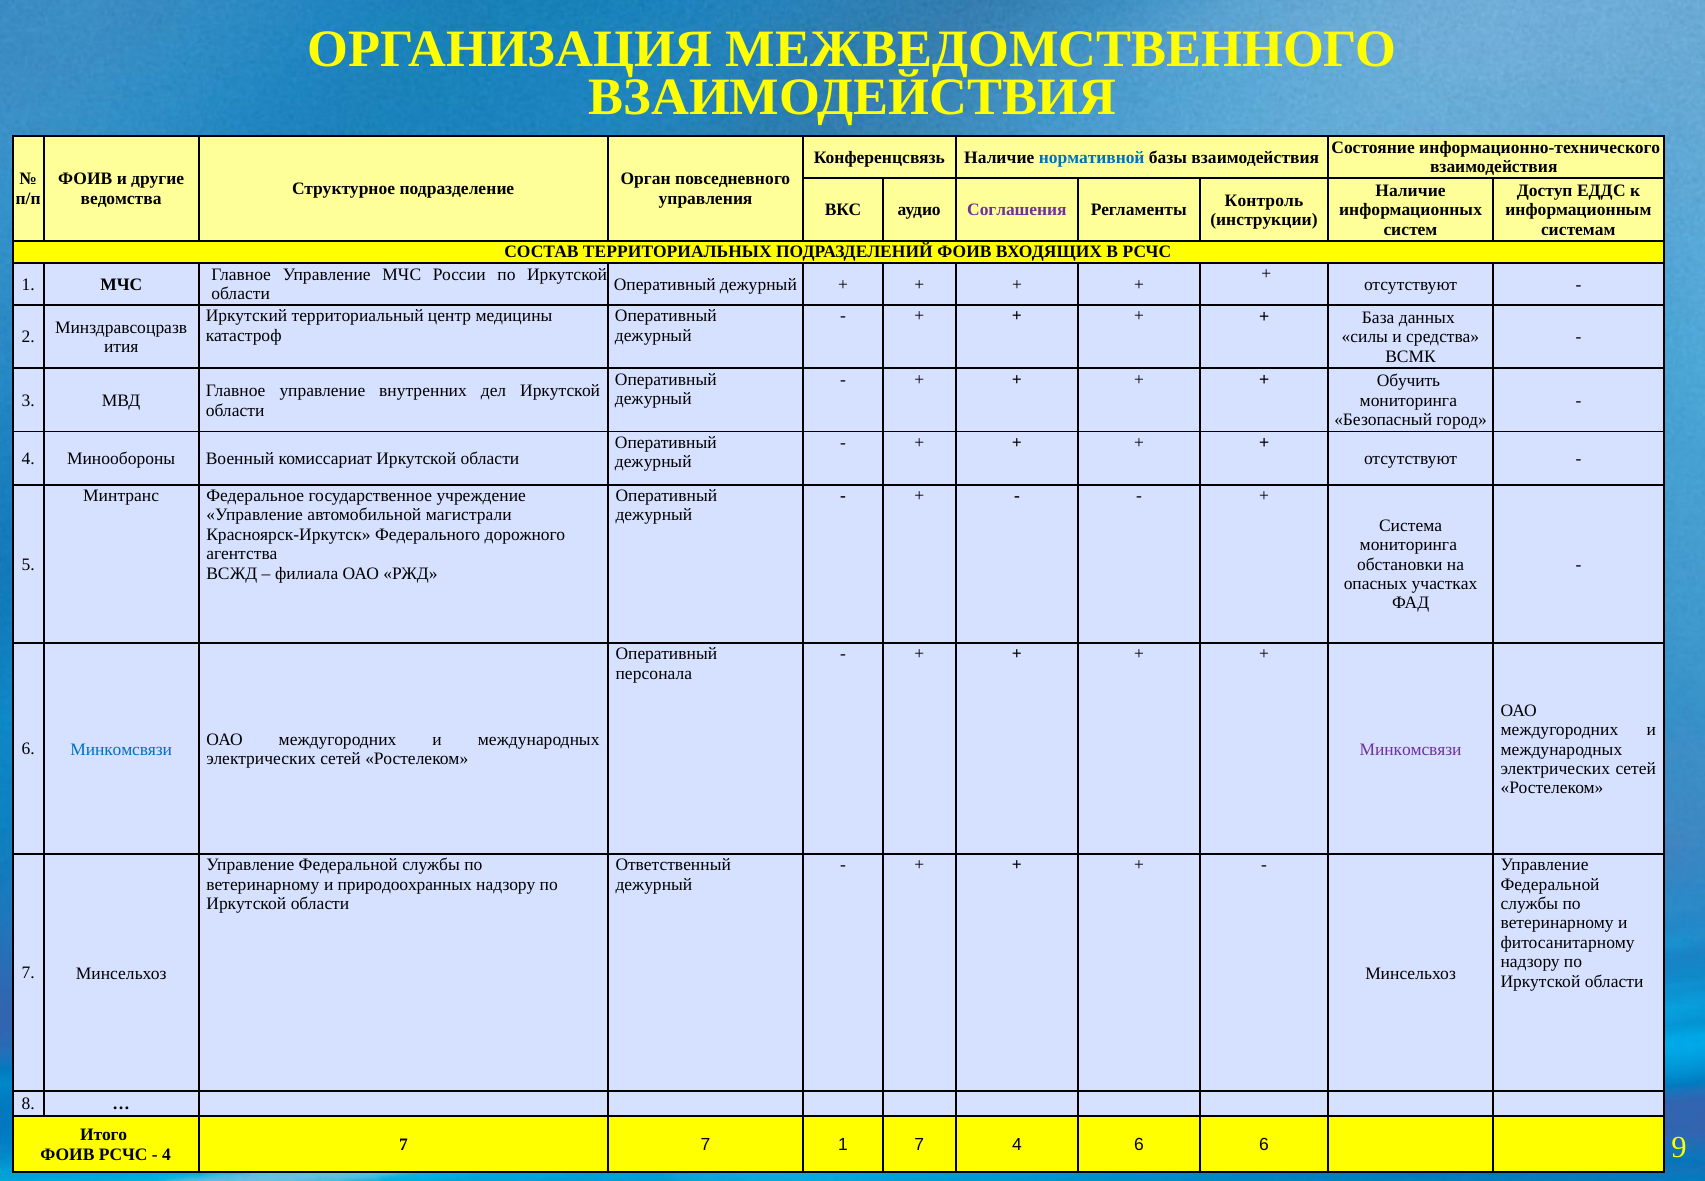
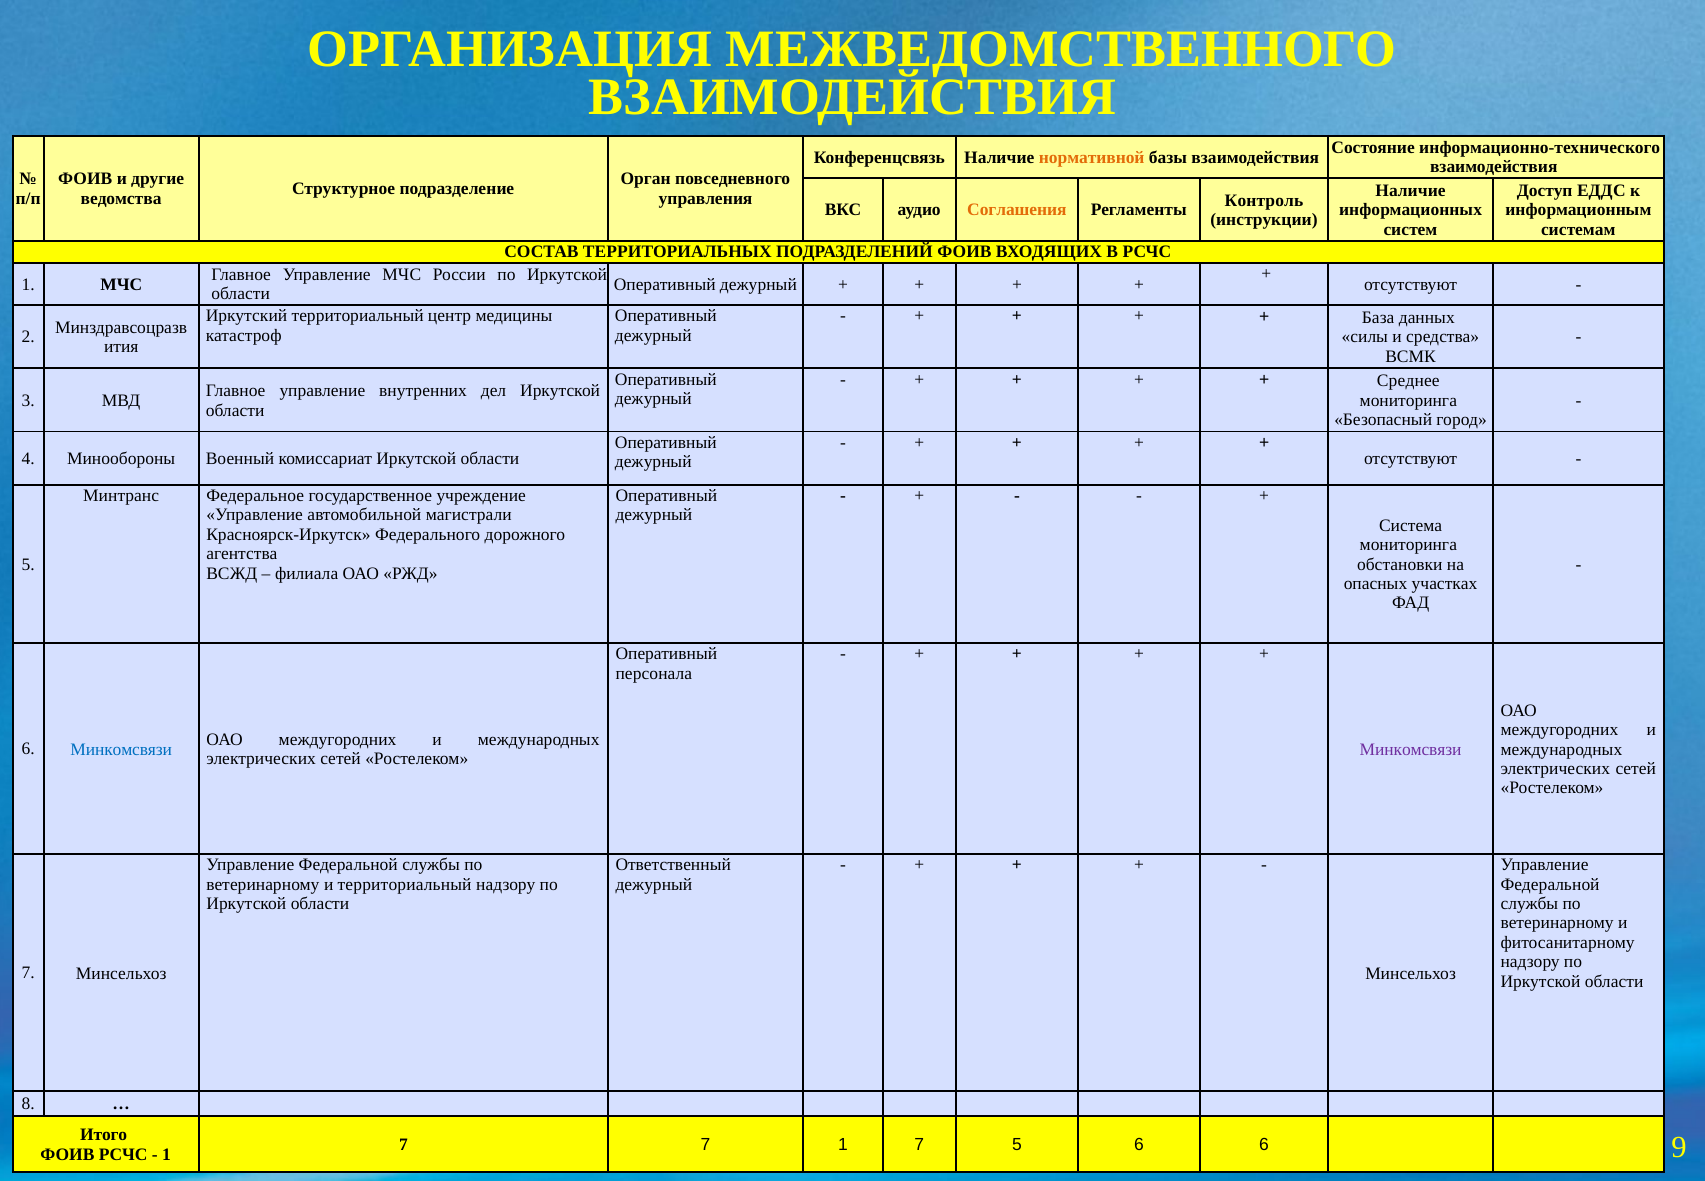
нормативной colour: blue -> orange
Соглашения colour: purple -> orange
Обучить: Обучить -> Среднее
и природоохранных: природоохранных -> территориальный
7 4: 4 -> 5
4 at (166, 1154): 4 -> 1
